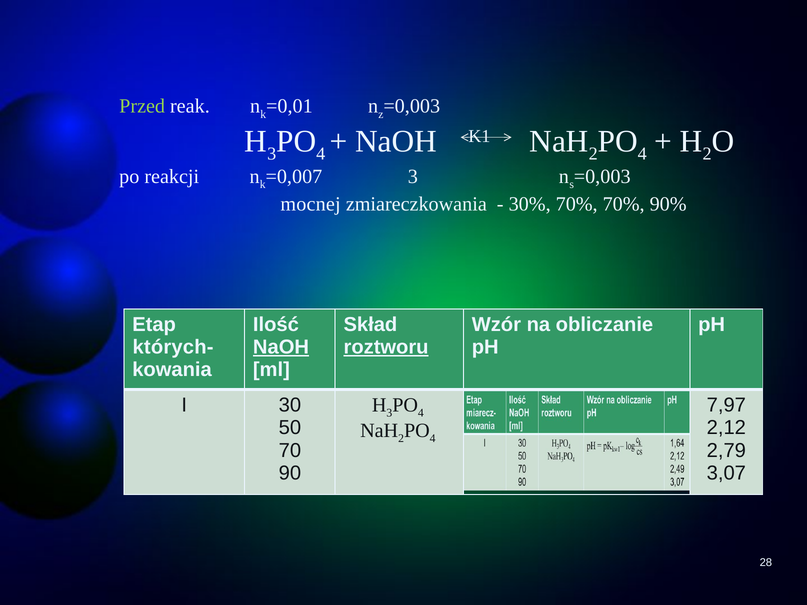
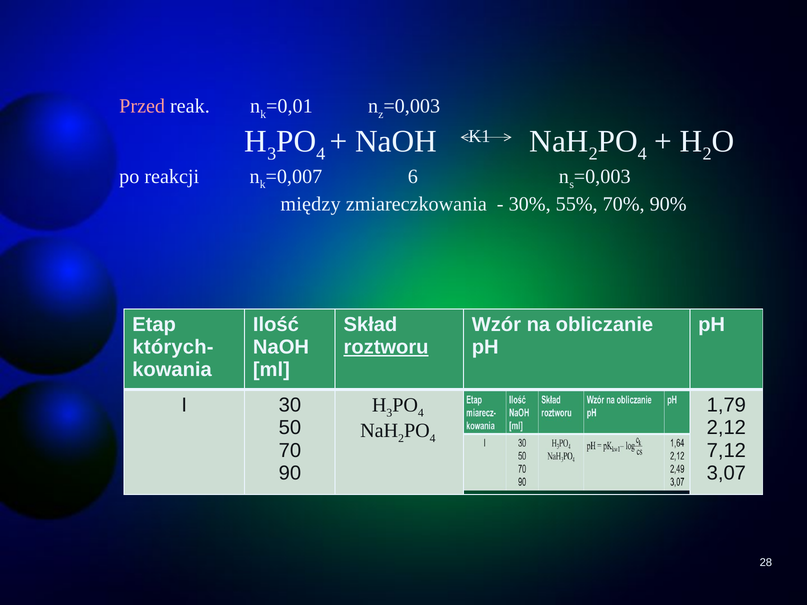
Przed colour: light green -> pink
3 at (413, 177): 3 -> 6
mocnej: mocnej -> między
30% 70%: 70% -> 55%
NaOH at (281, 347) underline: present -> none
7,97: 7,97 -> 1,79
2,79: 2,79 -> 7,12
